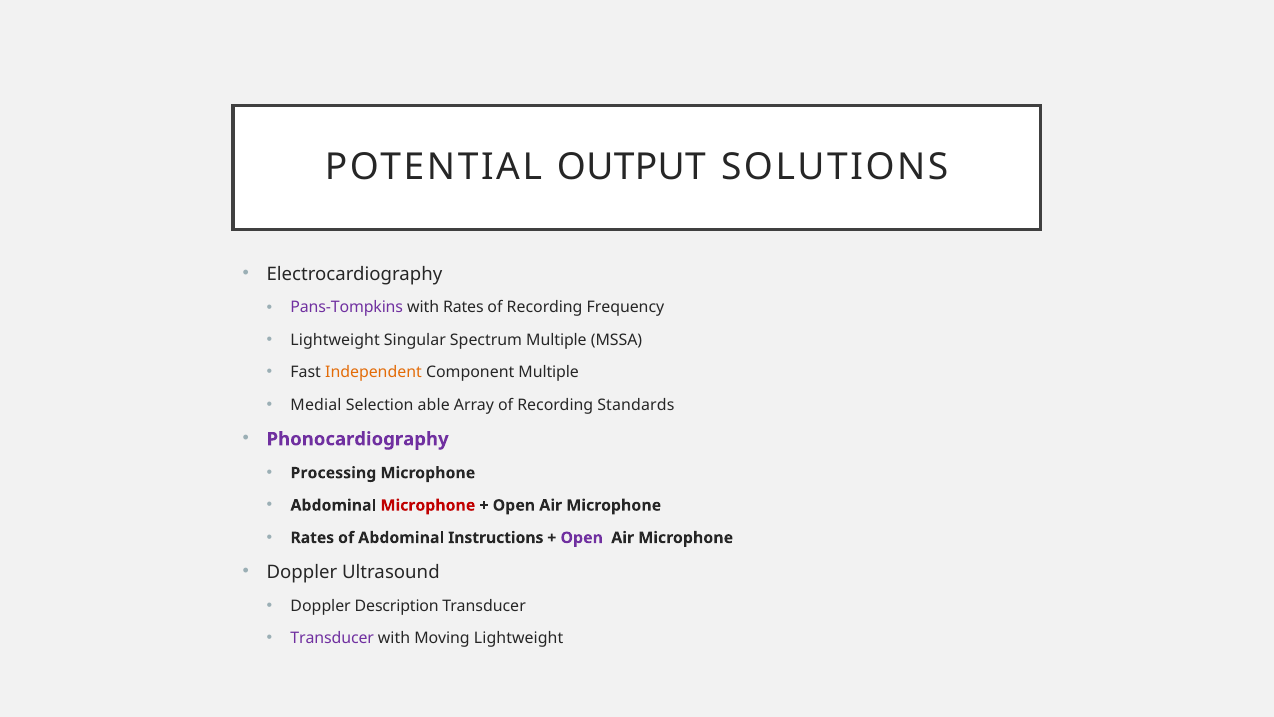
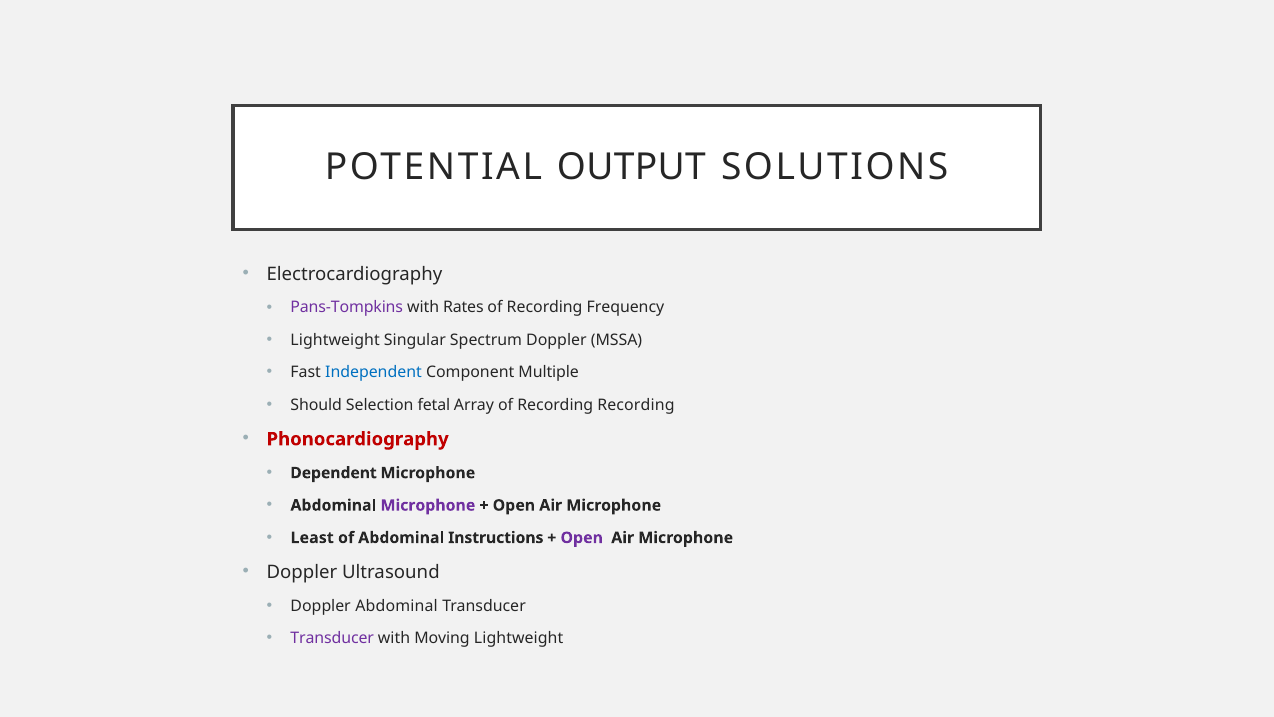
Spectrum Multiple: Multiple -> Doppler
Independent colour: orange -> blue
Medial: Medial -> Should
able: able -> fetal
Recording Standards: Standards -> Recording
Phonocardiography colour: purple -> red
Processing: Processing -> Dependent
Microphone at (428, 505) colour: red -> purple
Rates at (312, 537): Rates -> Least
Doppler Description: Description -> Abdominal
